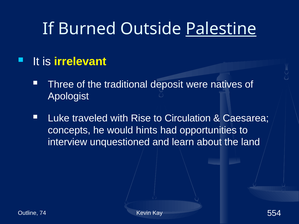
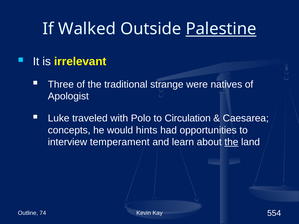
Burned: Burned -> Walked
deposit: deposit -> strange
Rise: Rise -> Polo
unquestioned: unquestioned -> temperament
the at (231, 142) underline: none -> present
